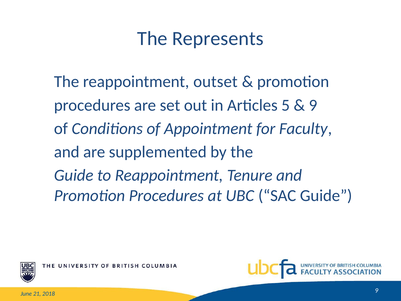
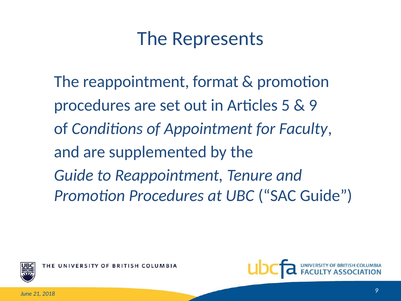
outset: outset -> format
